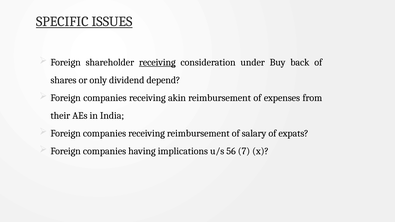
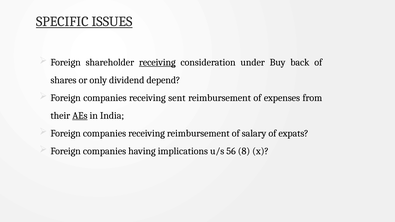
akin: akin -> sent
AEs underline: none -> present
7: 7 -> 8
